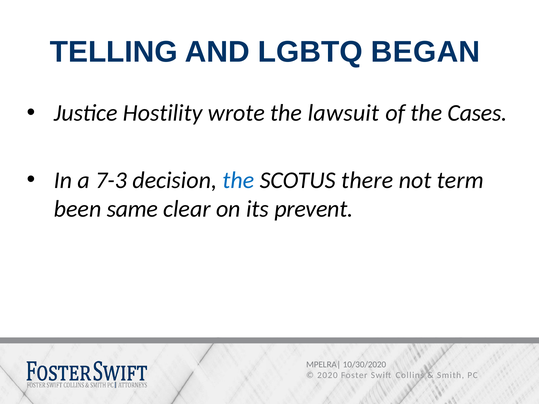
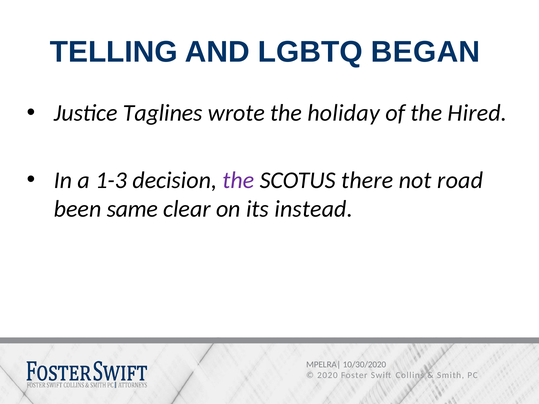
Hostility: Hostility -> Taglines
lawsuit: lawsuit -> holiday
Cases: Cases -> Hired
7-3: 7-3 -> 1-3
the at (238, 180) colour: blue -> purple
term: term -> road
prevent: prevent -> instead
